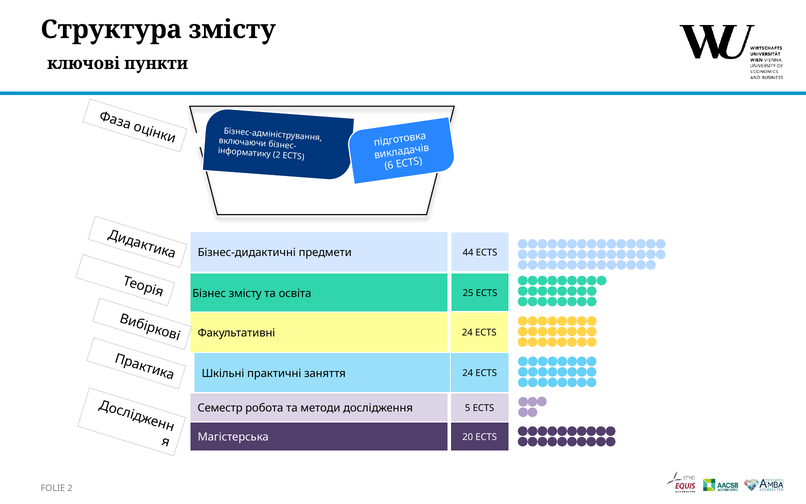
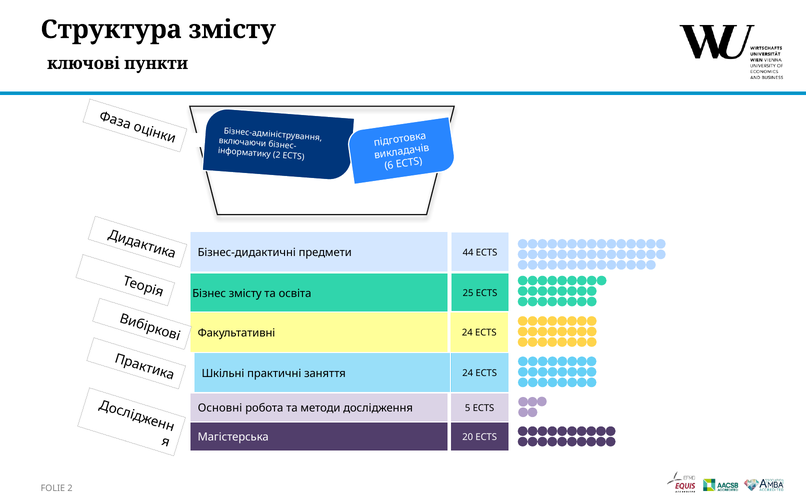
Семестр: Семестр -> Основні
